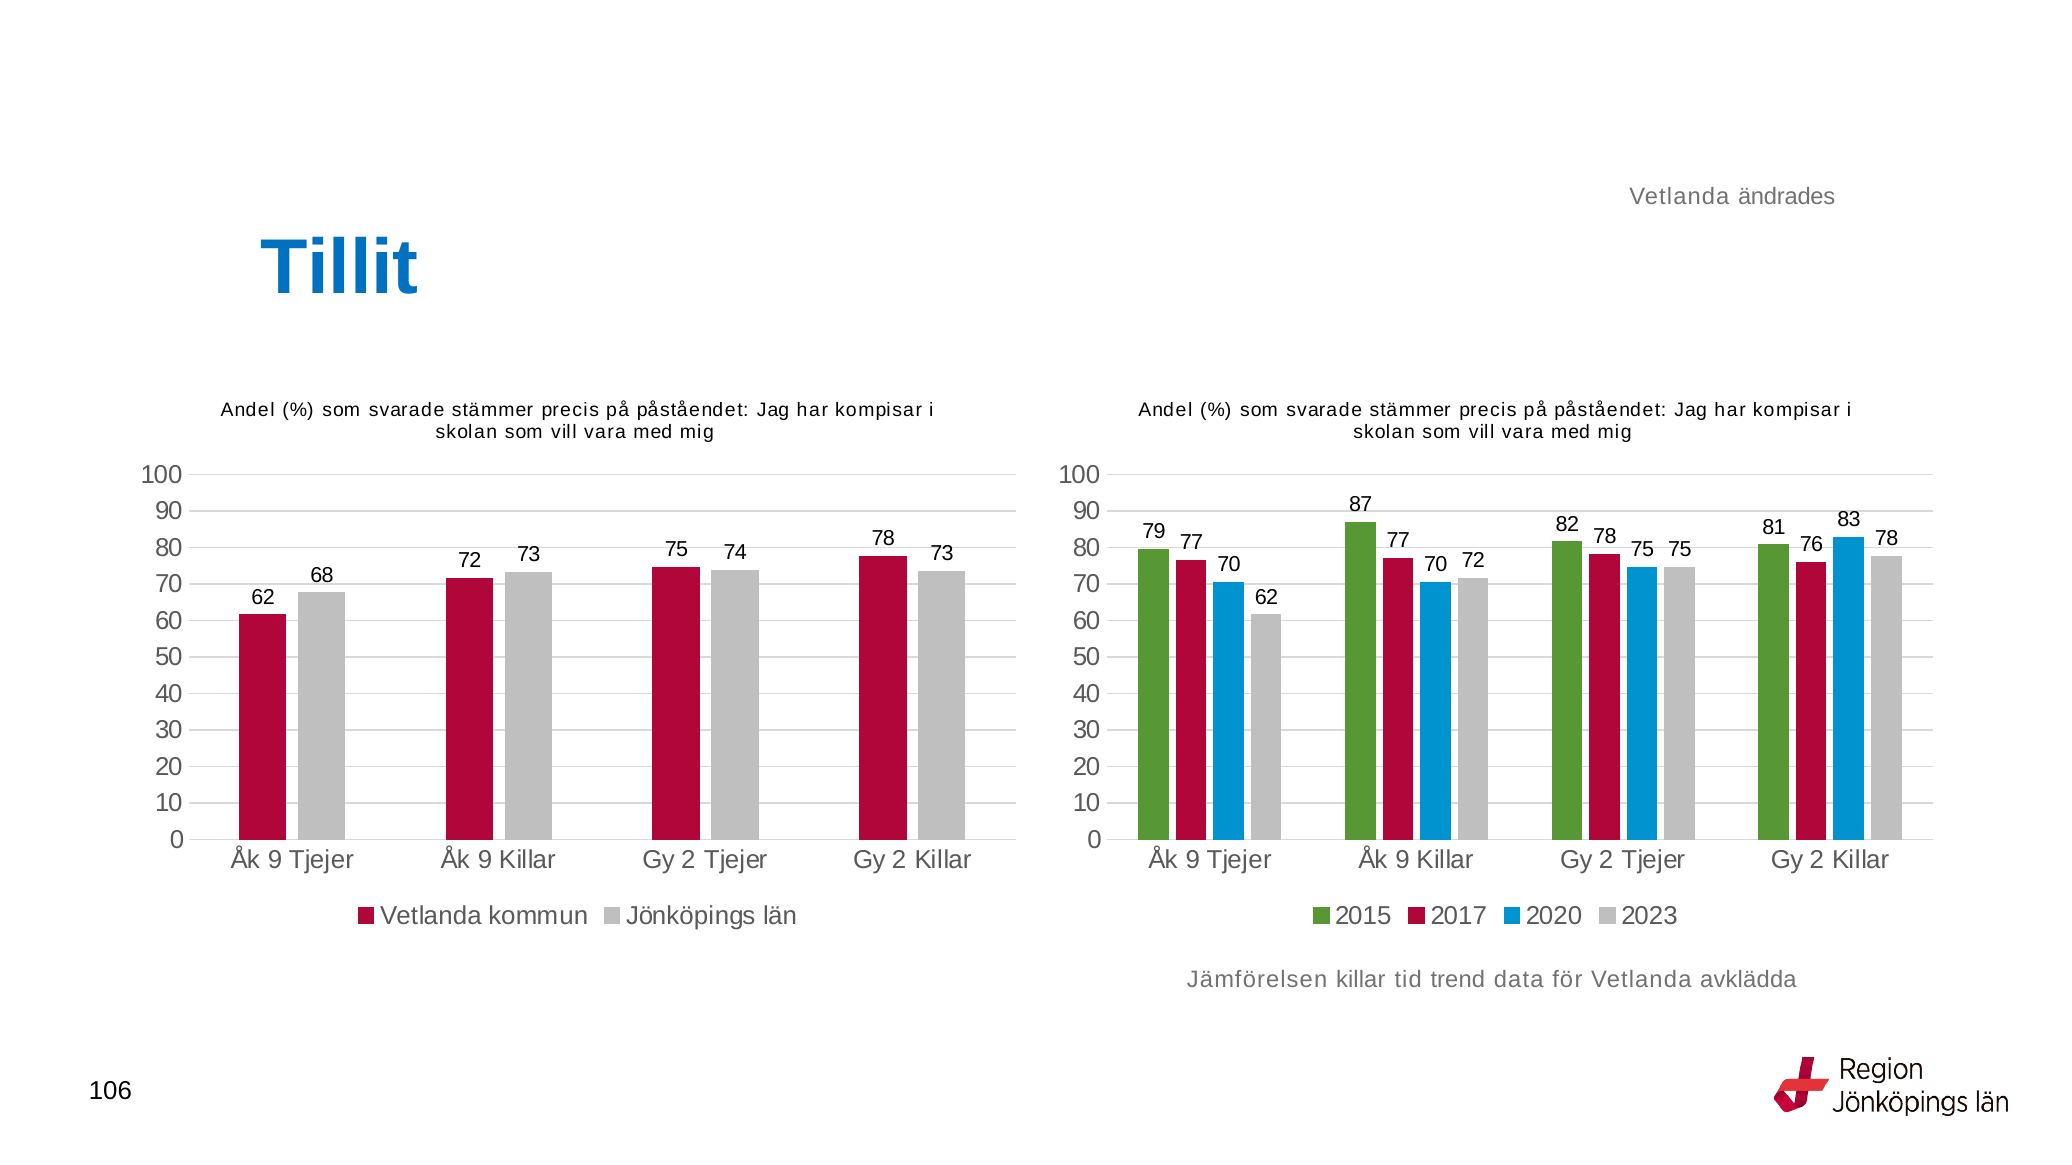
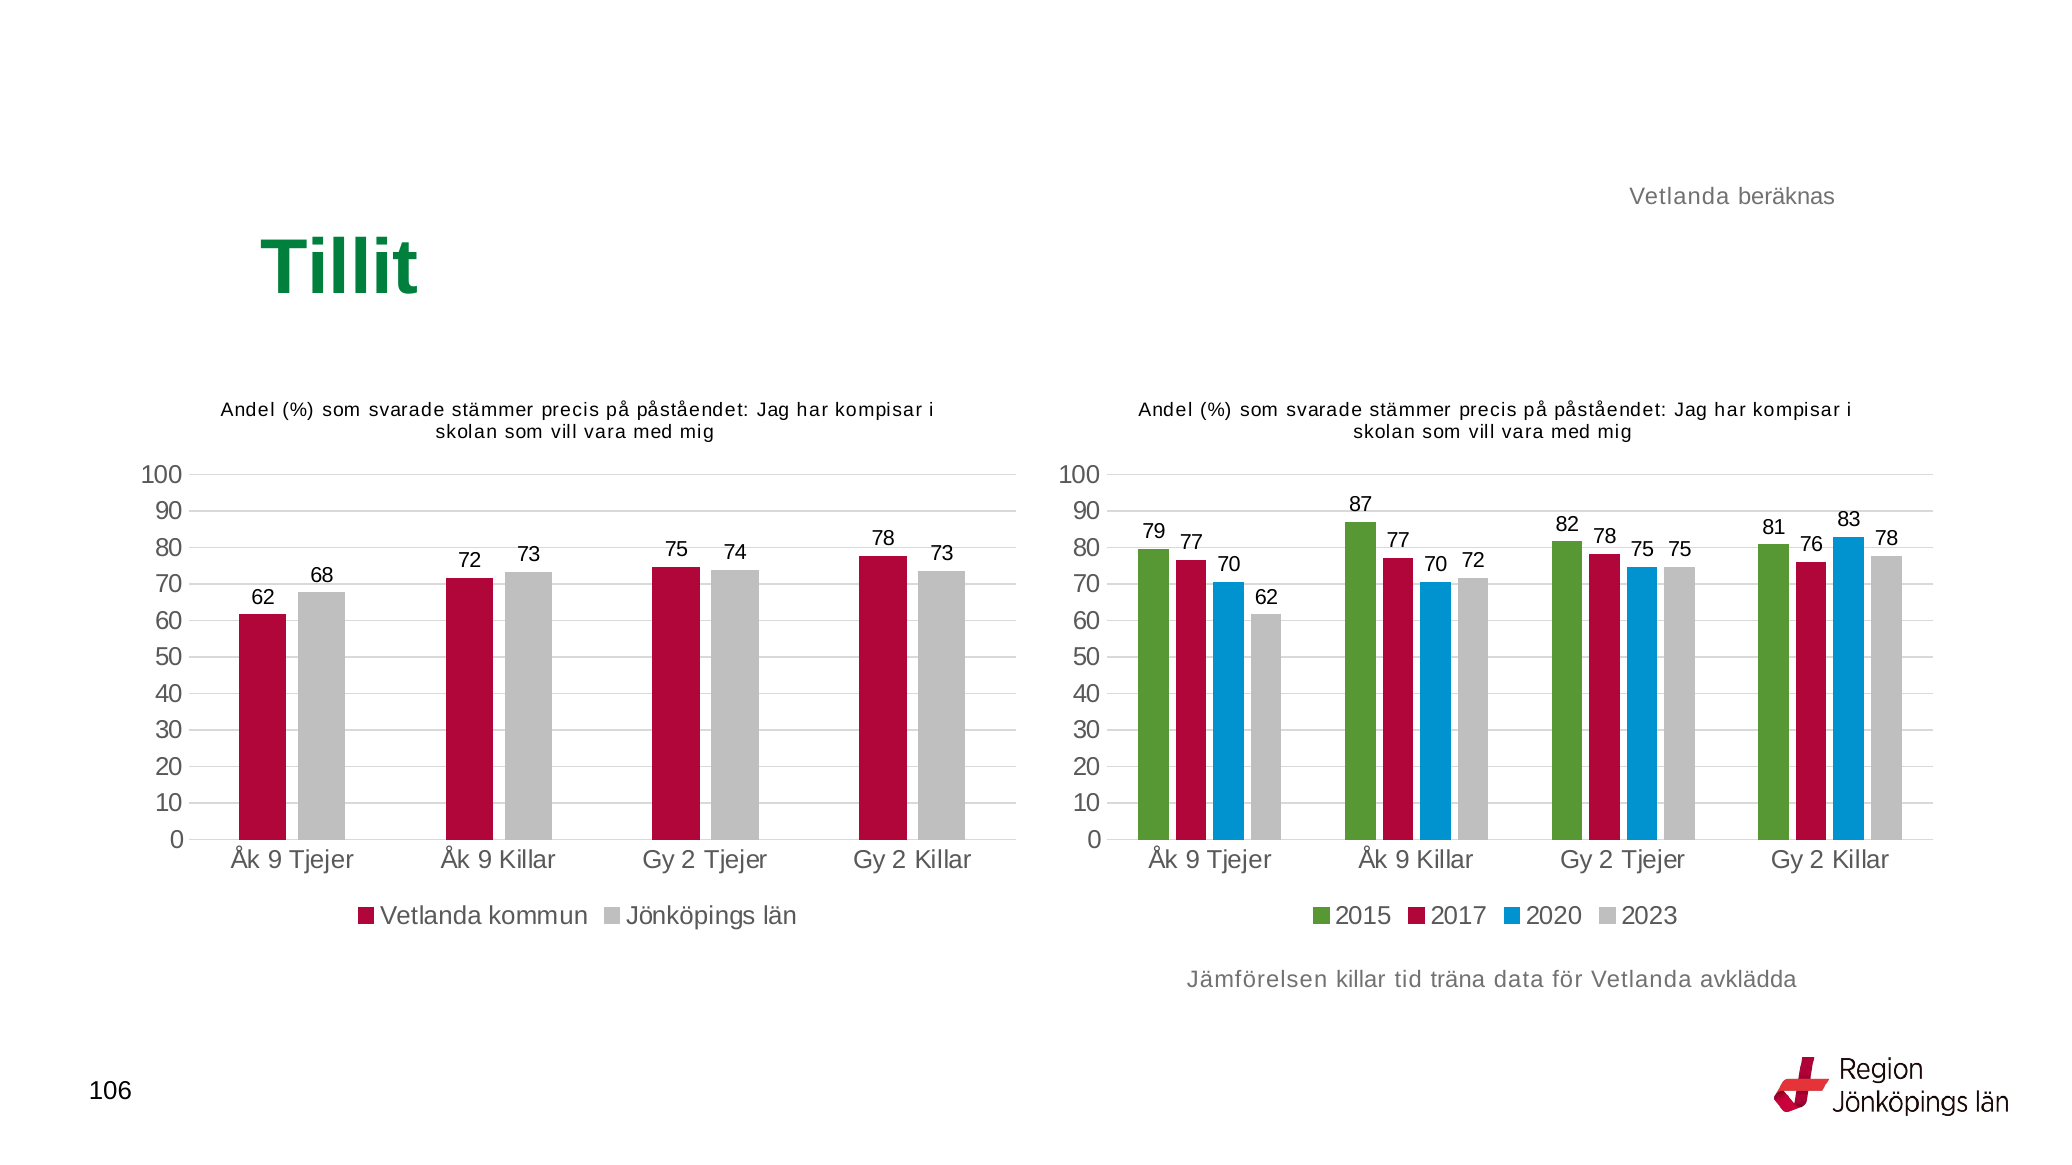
ändrades: ändrades -> beräknas
Tillit colour: blue -> green
trend: trend -> träna
